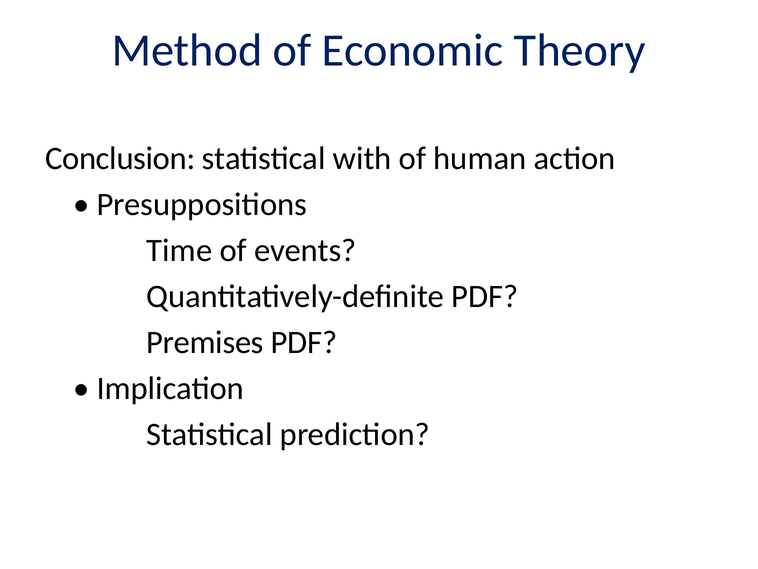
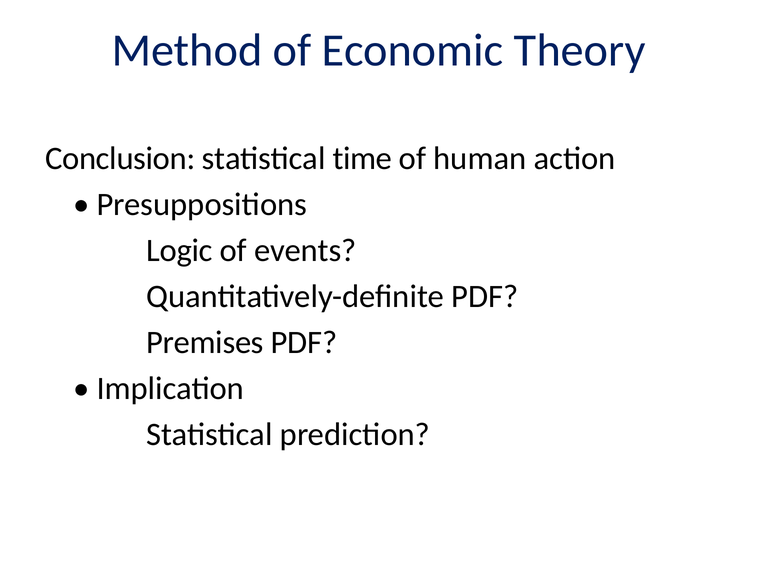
with: with -> time
Time: Time -> Logic
